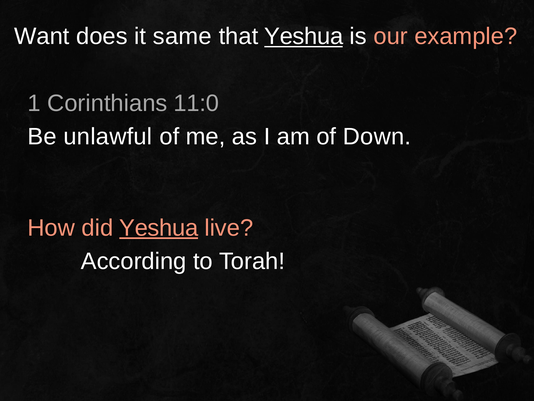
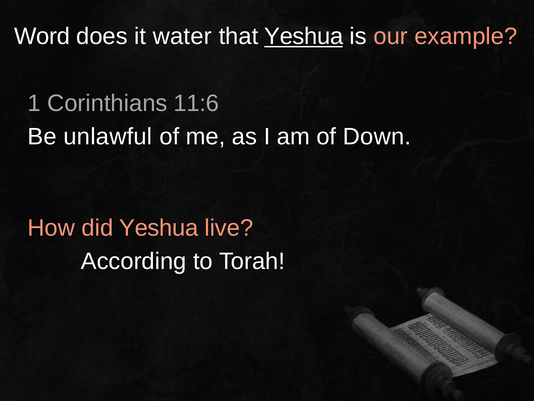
Want: Want -> Word
same: same -> water
11:0: 11:0 -> 11:6
Yeshua at (159, 228) underline: present -> none
